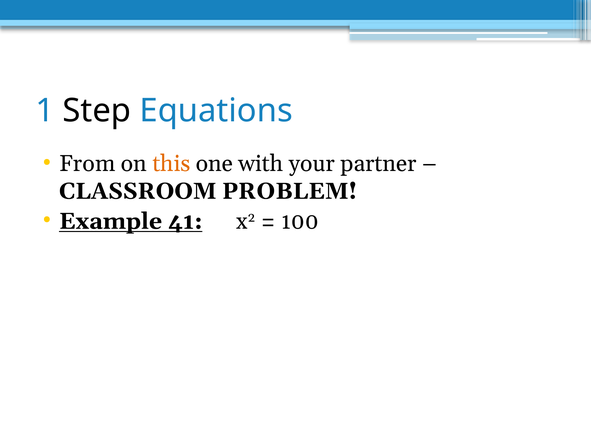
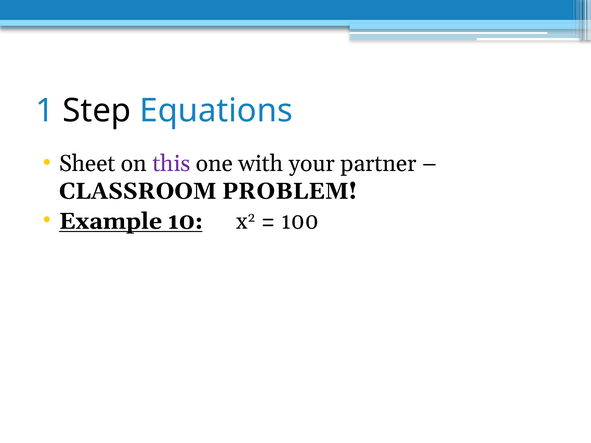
From: From -> Sheet
this colour: orange -> purple
41: 41 -> 10
